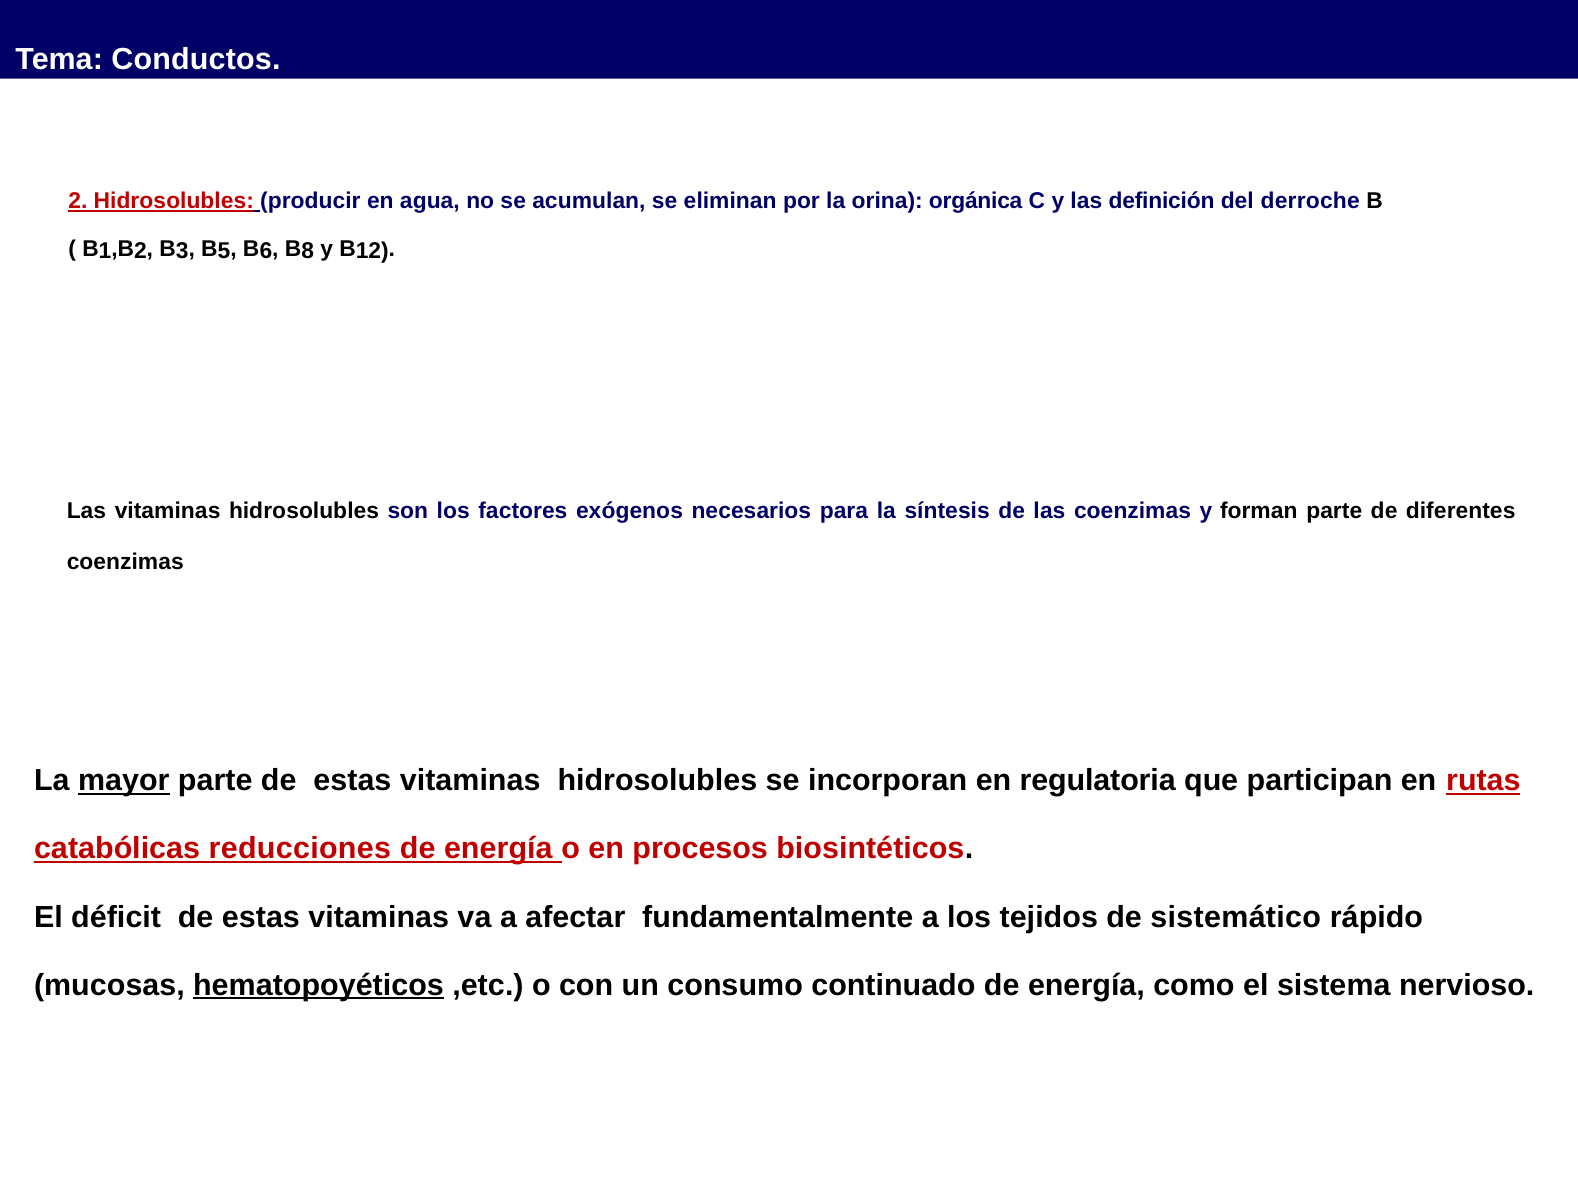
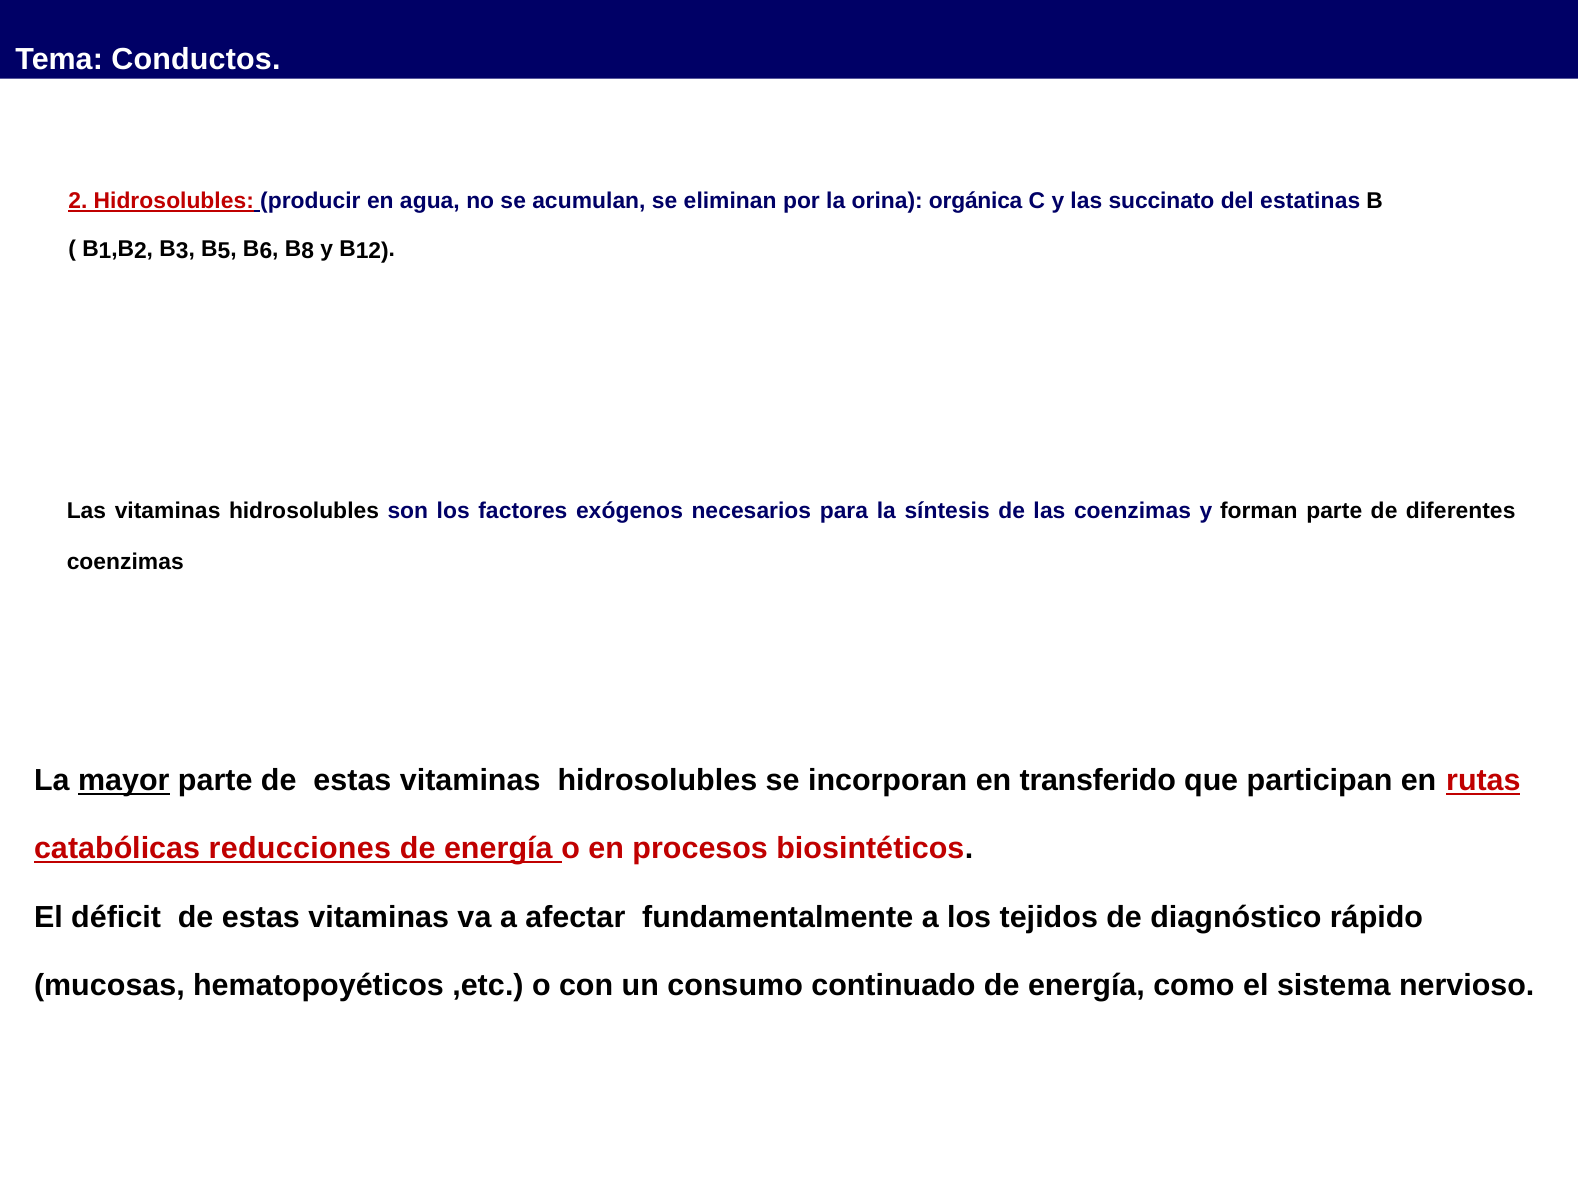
definición: definición -> succinato
derroche: derroche -> estatinas
regulatoria: regulatoria -> transferido
sistemático: sistemático -> diagnóstico
hematopoyéticos underline: present -> none
